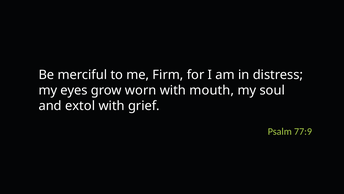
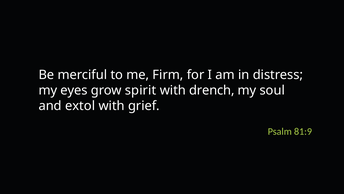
worn: worn -> spirit
mouth: mouth -> drench
77:9: 77:9 -> 81:9
